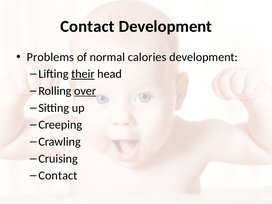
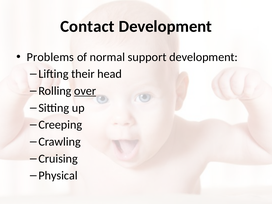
calories: calories -> support
their underline: present -> none
Contact at (58, 176): Contact -> Physical
